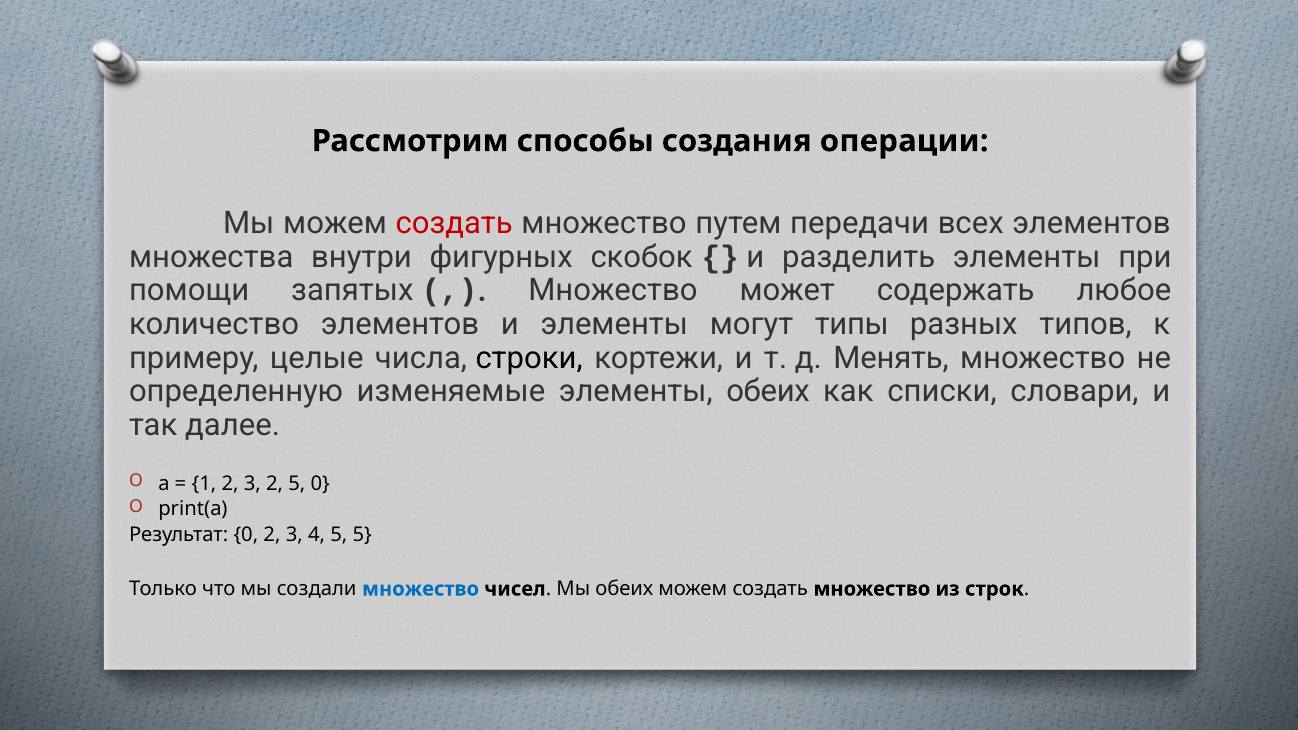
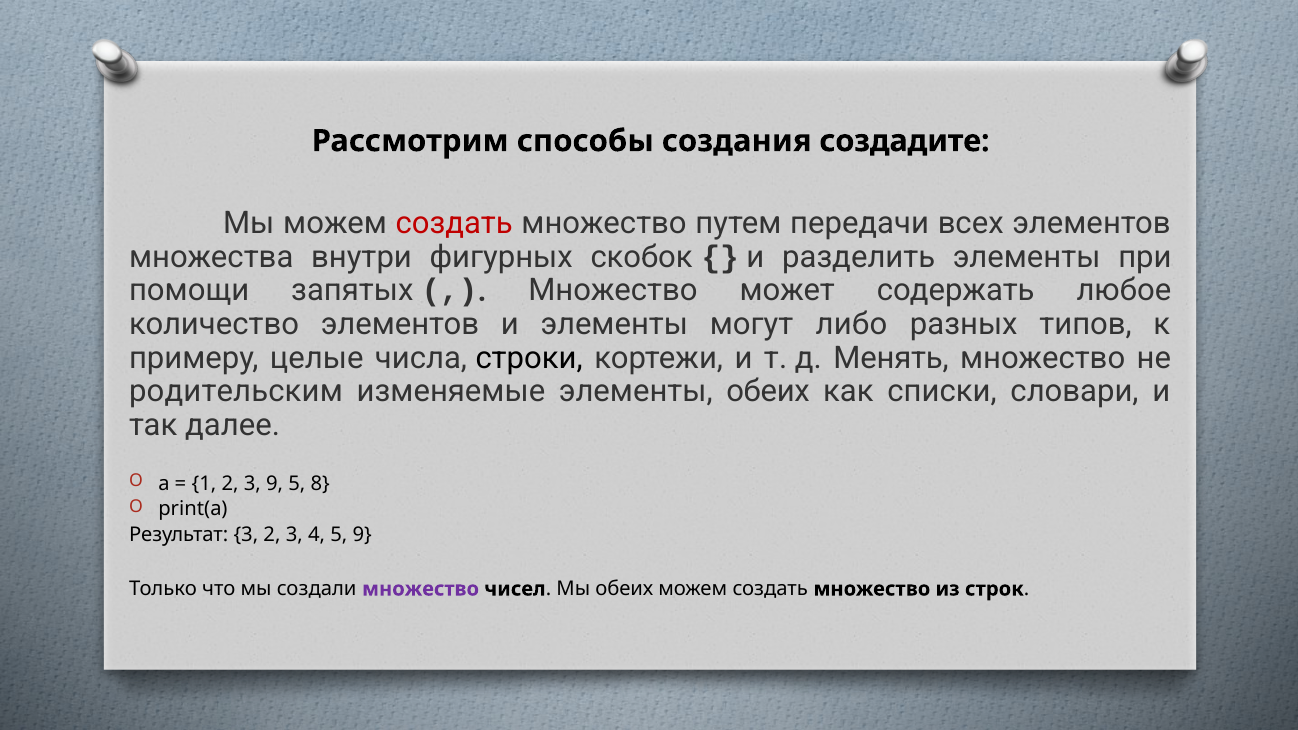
операции: операции -> создадите
типы: типы -> либо
определенную: определенную -> родительским
3 2: 2 -> 9
5 0: 0 -> 8
Результат 0: 0 -> 3
5 5: 5 -> 9
множество at (421, 589) colour: blue -> purple
